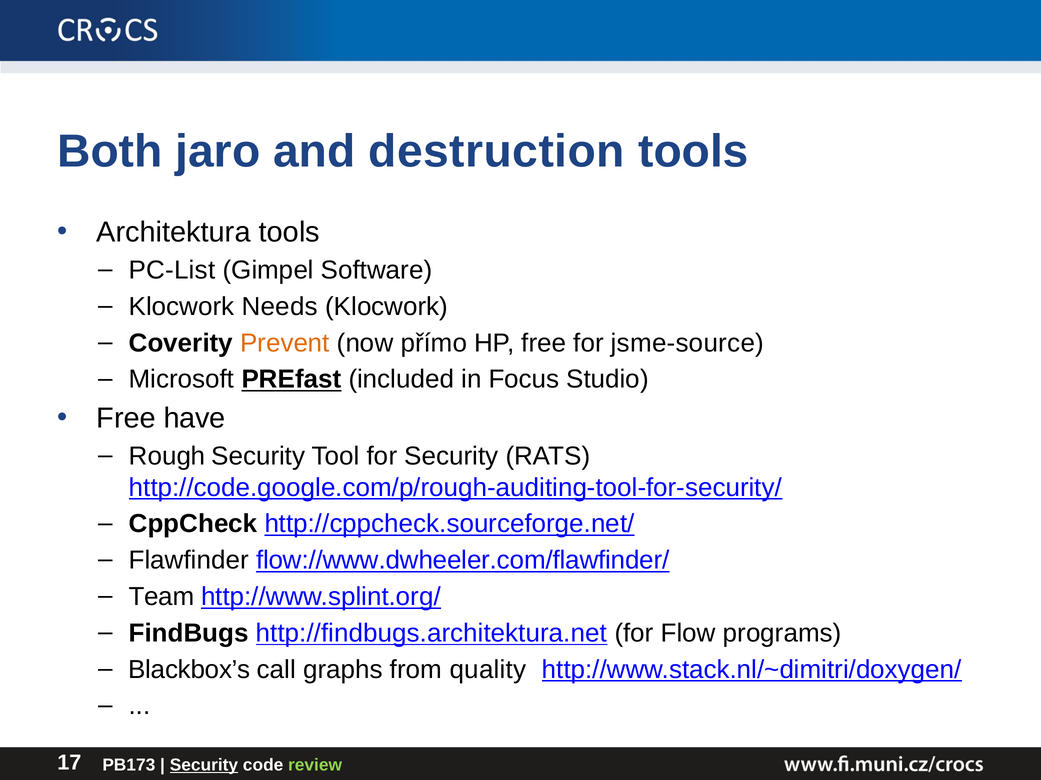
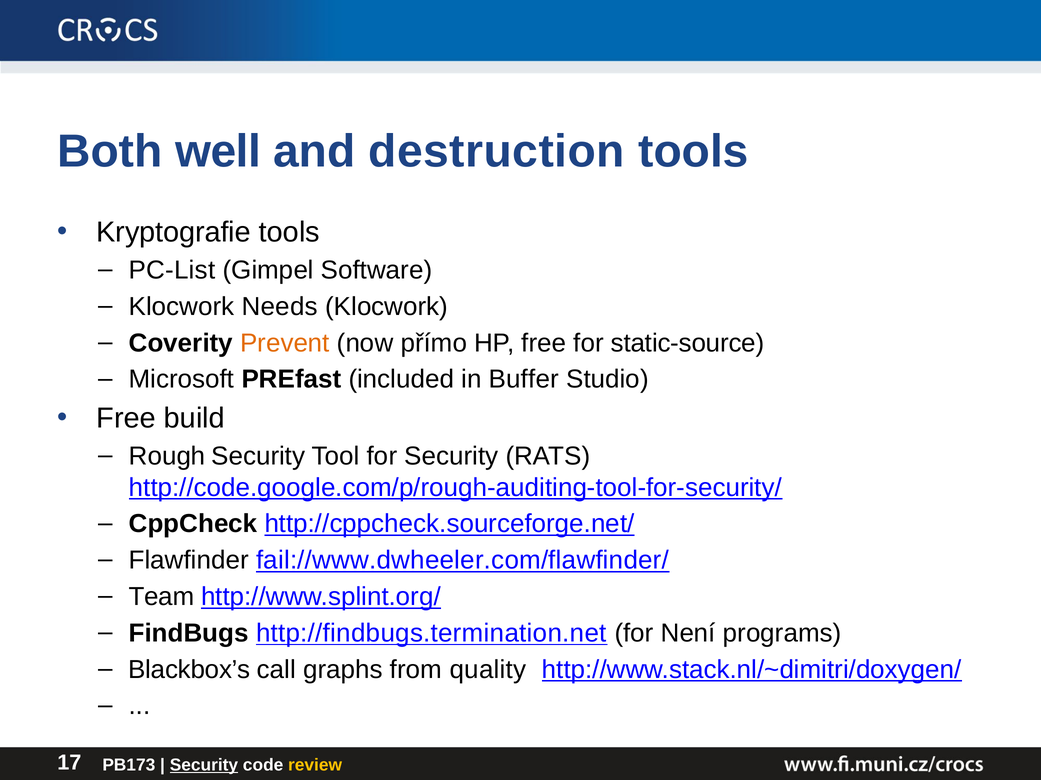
jaro: jaro -> well
Architektura: Architektura -> Kryptografie
jsme-source: jsme-source -> static-source
PREfast underline: present -> none
Focus: Focus -> Buffer
have: have -> build
flow://www.dwheeler.com/flawfinder/: flow://www.dwheeler.com/flawfinder/ -> fail://www.dwheeler.com/flawfinder/
http://findbugs.architektura.net: http://findbugs.architektura.net -> http://findbugs.termination.net
Flow: Flow -> Není
review colour: light green -> yellow
